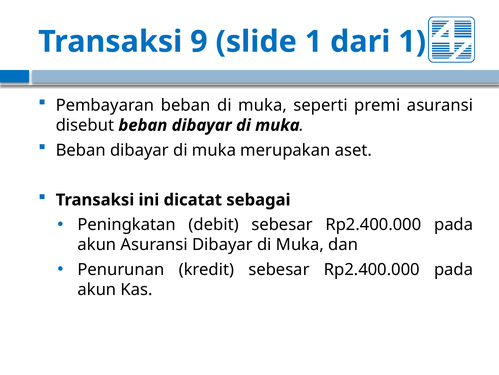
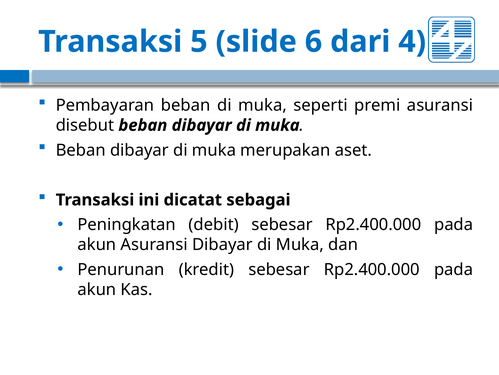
9: 9 -> 5
slide 1: 1 -> 6
dari 1: 1 -> 4
